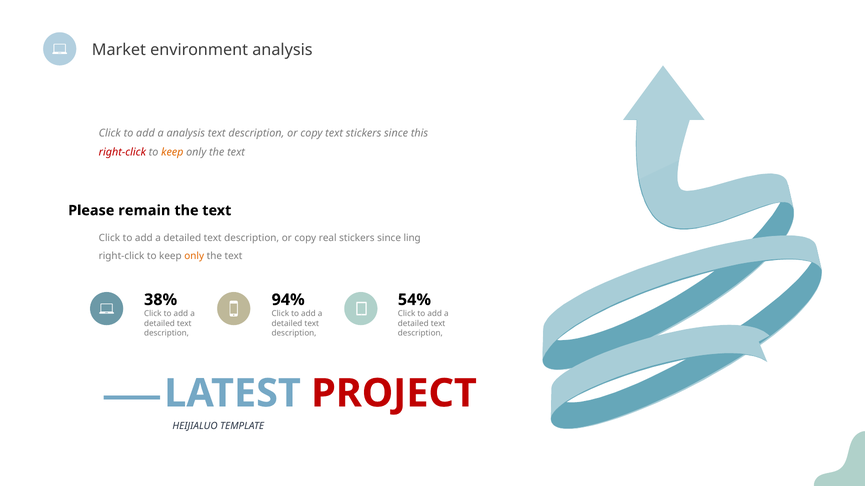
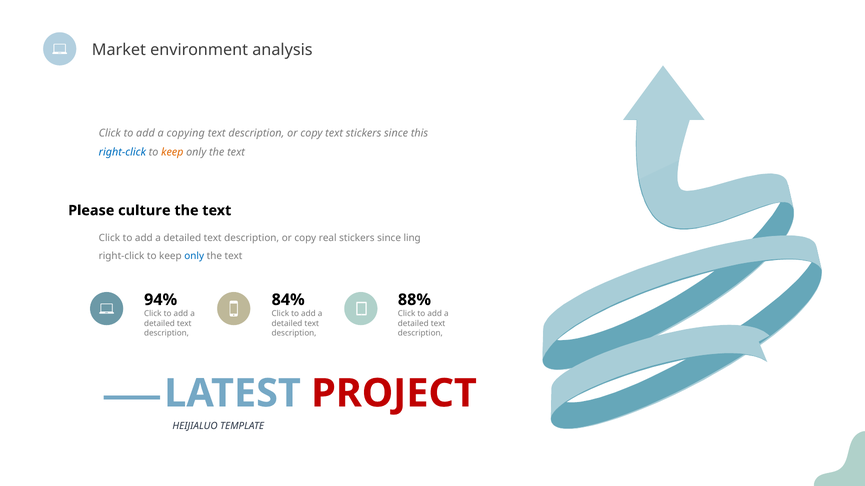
a analysis: analysis -> copying
right-click at (122, 153) colour: red -> blue
remain: remain -> culture
only at (194, 256) colour: orange -> blue
38%: 38% -> 94%
94%: 94% -> 84%
54%: 54% -> 88%
